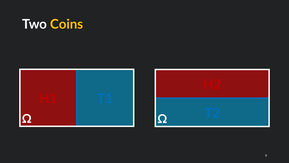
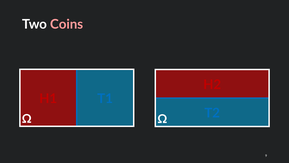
Coins colour: yellow -> pink
